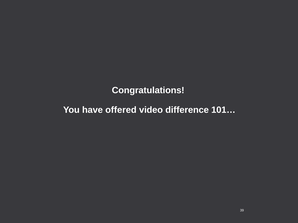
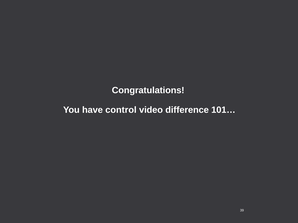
offered: offered -> control
